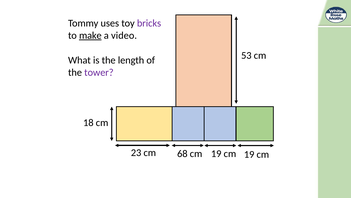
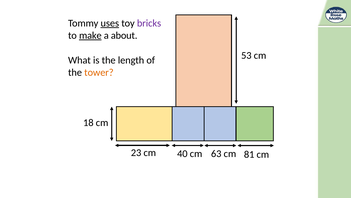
uses underline: none -> present
video: video -> about
tower colour: purple -> orange
68: 68 -> 40
19 at (216, 153): 19 -> 63
19 at (249, 154): 19 -> 81
